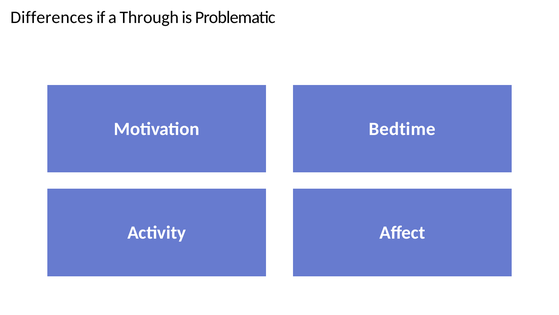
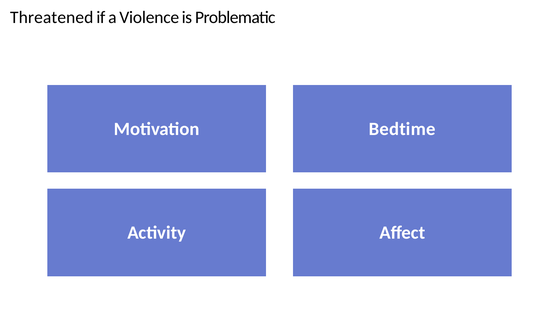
Differences: Differences -> Threatened
Through: Through -> Violence
